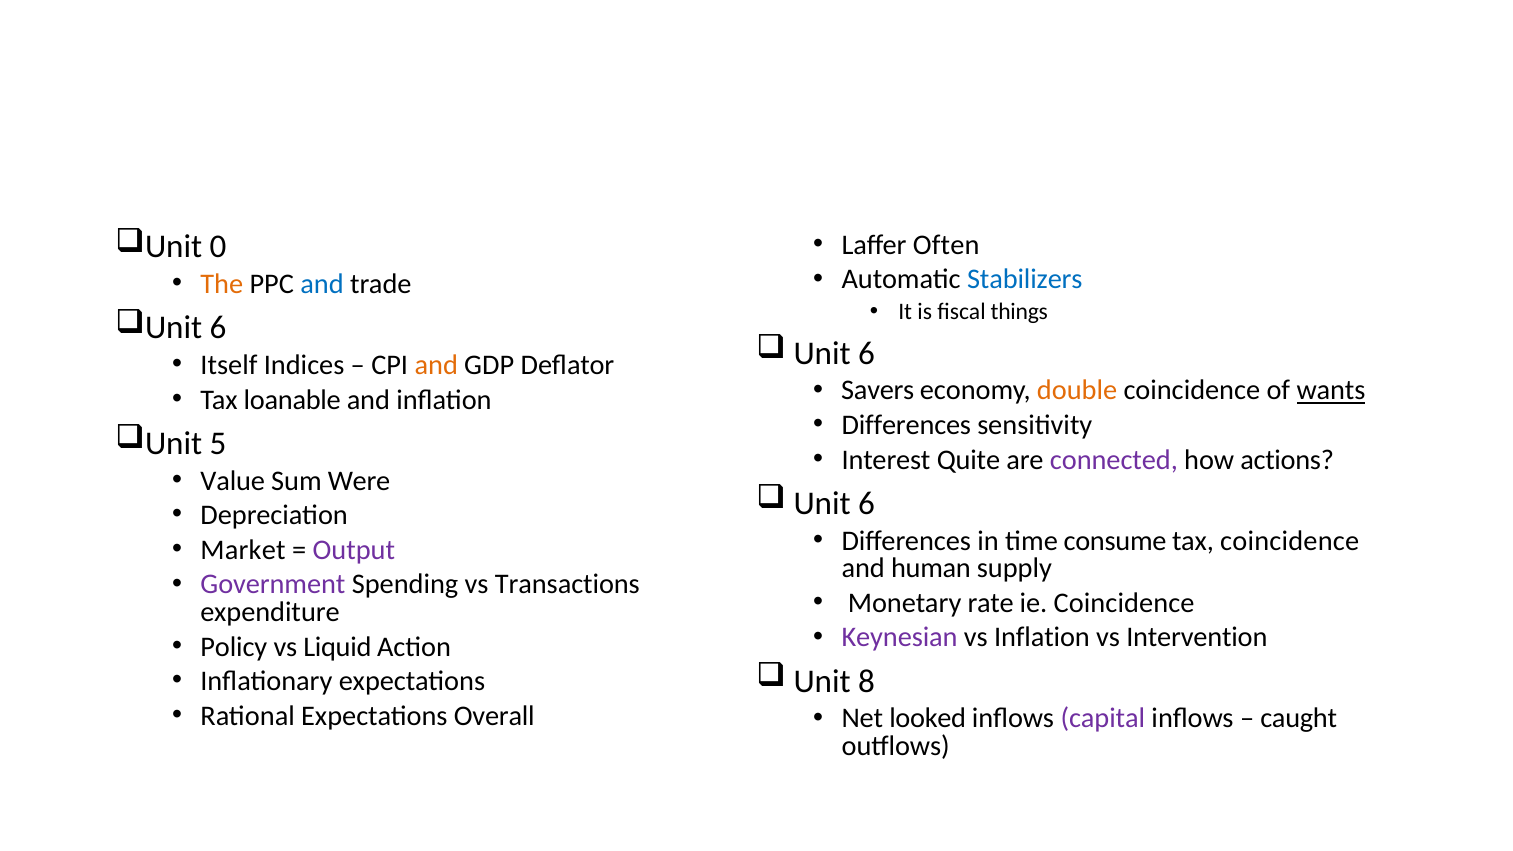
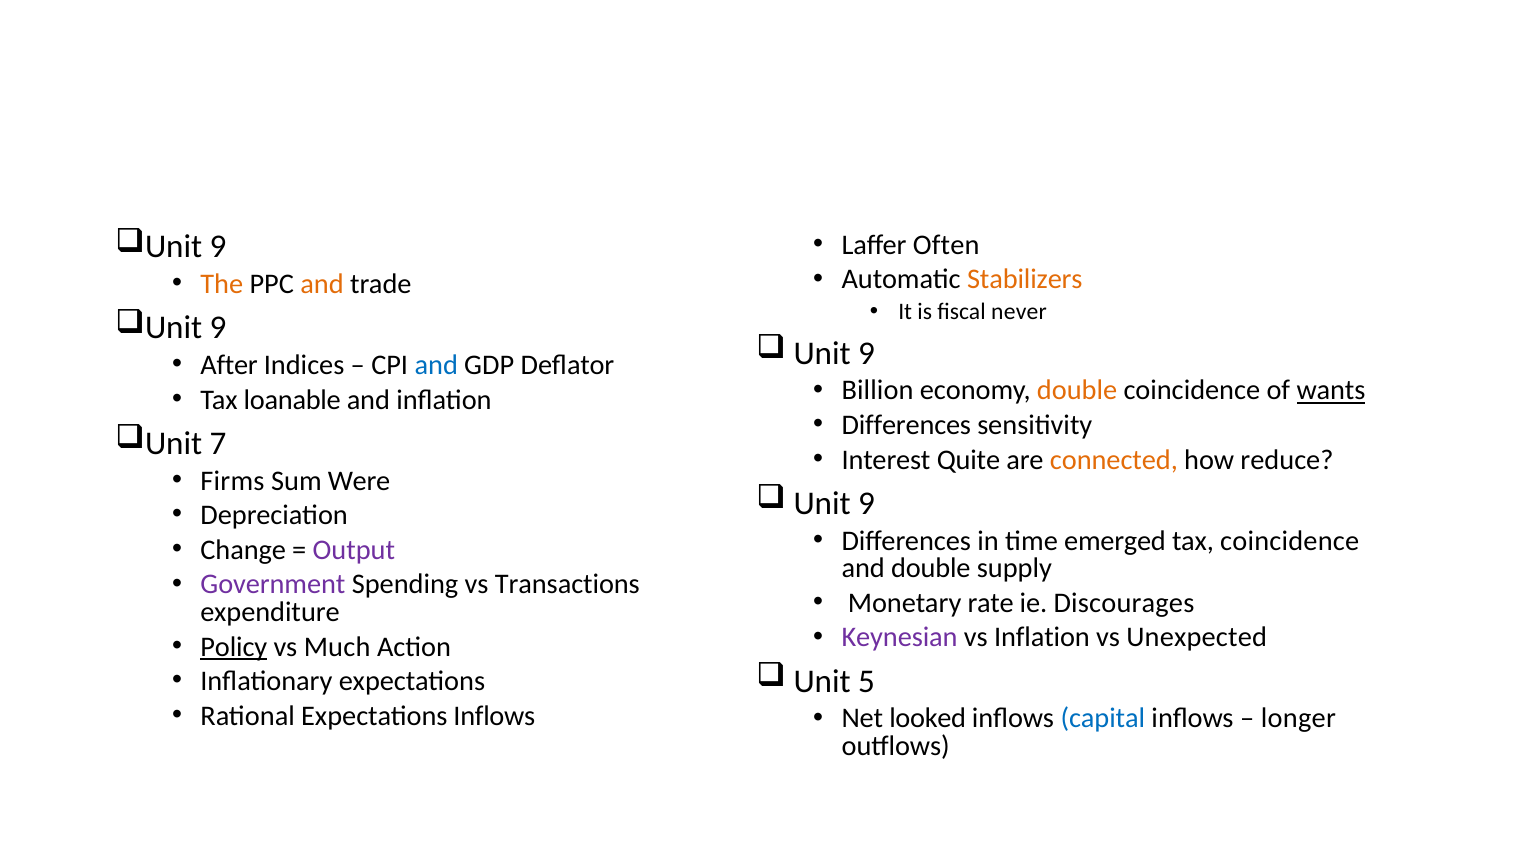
0 at (218, 247): 0 -> 9
Stabilizers colour: blue -> orange
and at (322, 284) colour: blue -> orange
things: things -> never
6 at (218, 328): 6 -> 9
6 at (867, 353): 6 -> 9
Itself: Itself -> After
and at (436, 365) colour: orange -> blue
Savers: Savers -> Billion
5: 5 -> 7
connected colour: purple -> orange
actions: actions -> reduce
Value: Value -> Firms
6 at (867, 504): 6 -> 9
consume: consume -> emerged
Market: Market -> Change
and human: human -> double
ie Coincidence: Coincidence -> Discourages
Intervention: Intervention -> Unexpected
Policy underline: none -> present
Liquid: Liquid -> Much
8: 8 -> 5
Expectations Overall: Overall -> Inflows
capital colour: purple -> blue
caught: caught -> longer
